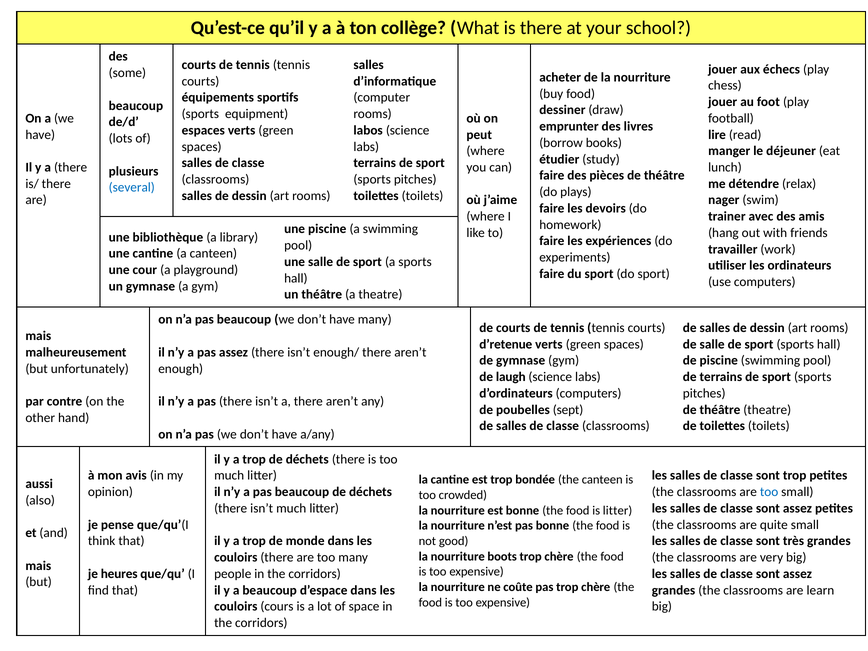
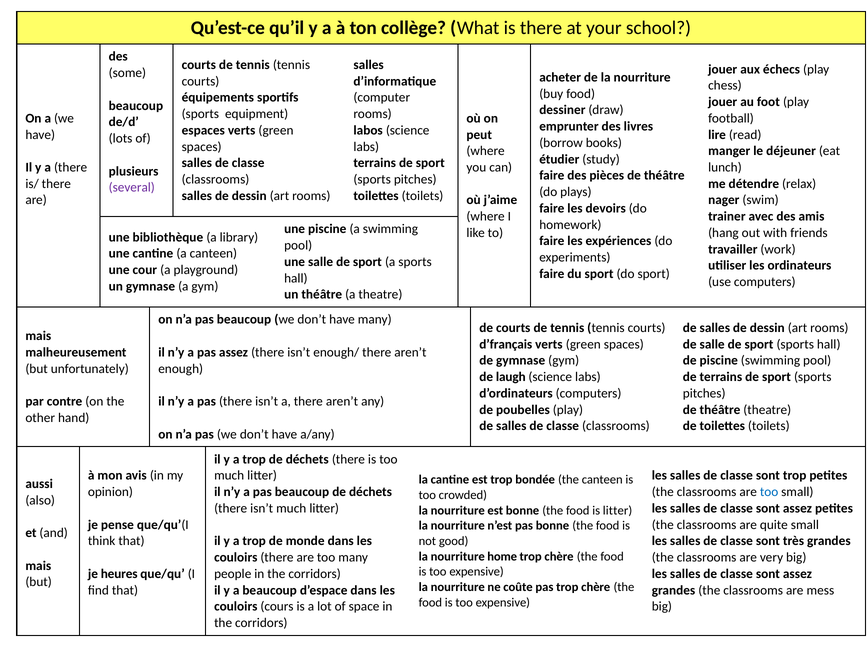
several colour: blue -> purple
d’retenue: d’retenue -> d’français
poubelles sept: sept -> play
boots: boots -> home
learn: learn -> mess
